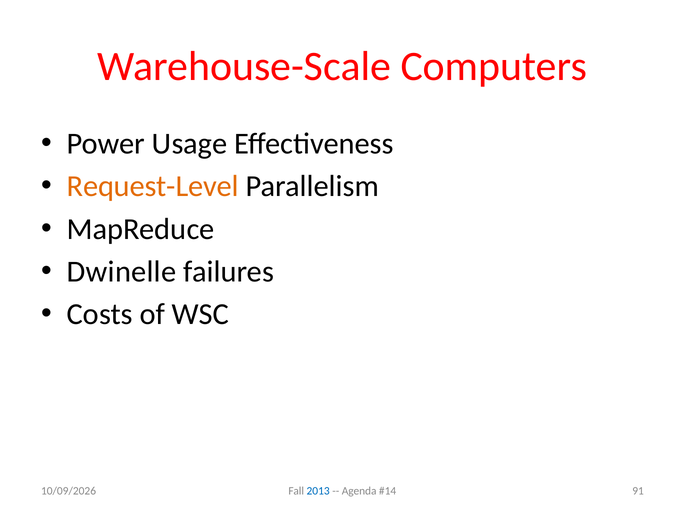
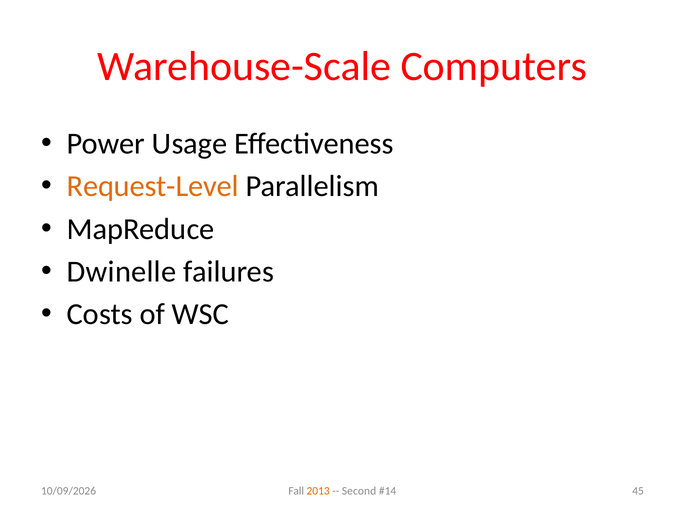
91: 91 -> 45
2013 colour: blue -> orange
Agenda: Agenda -> Second
